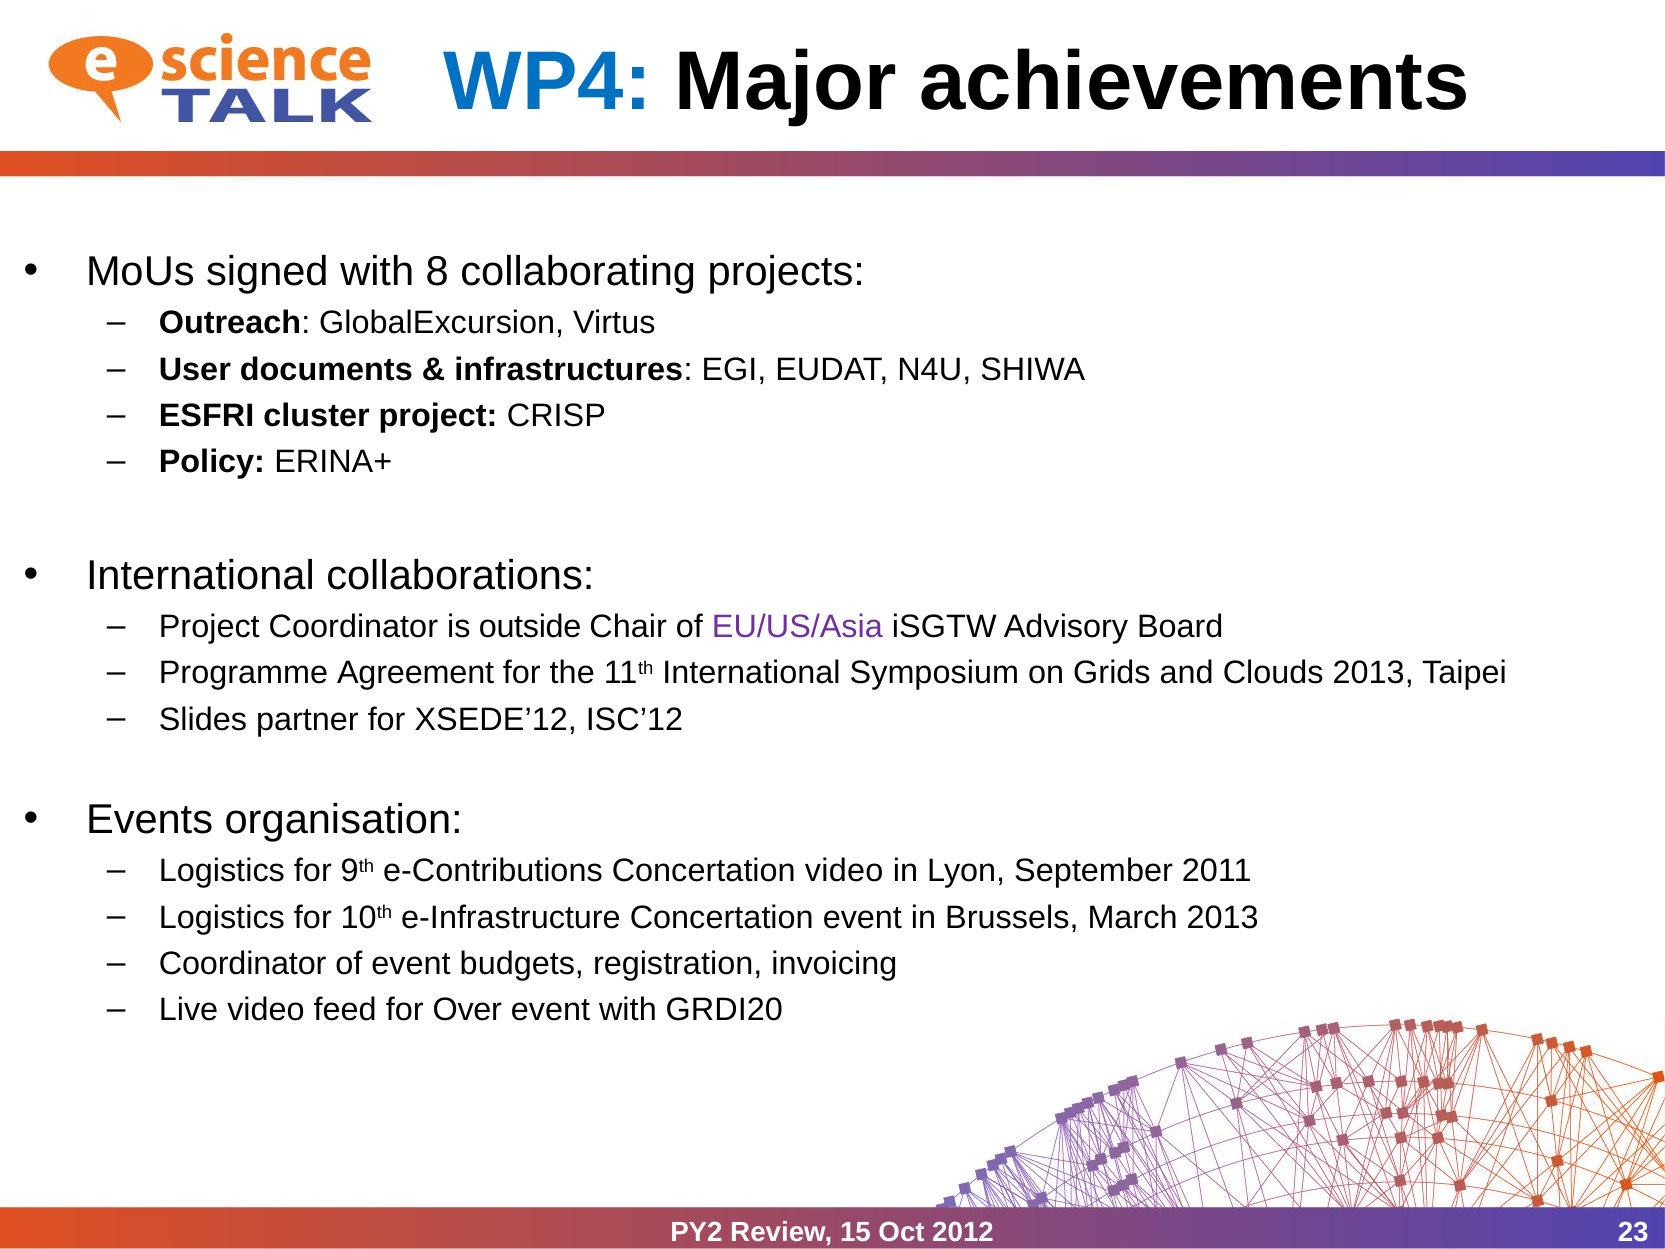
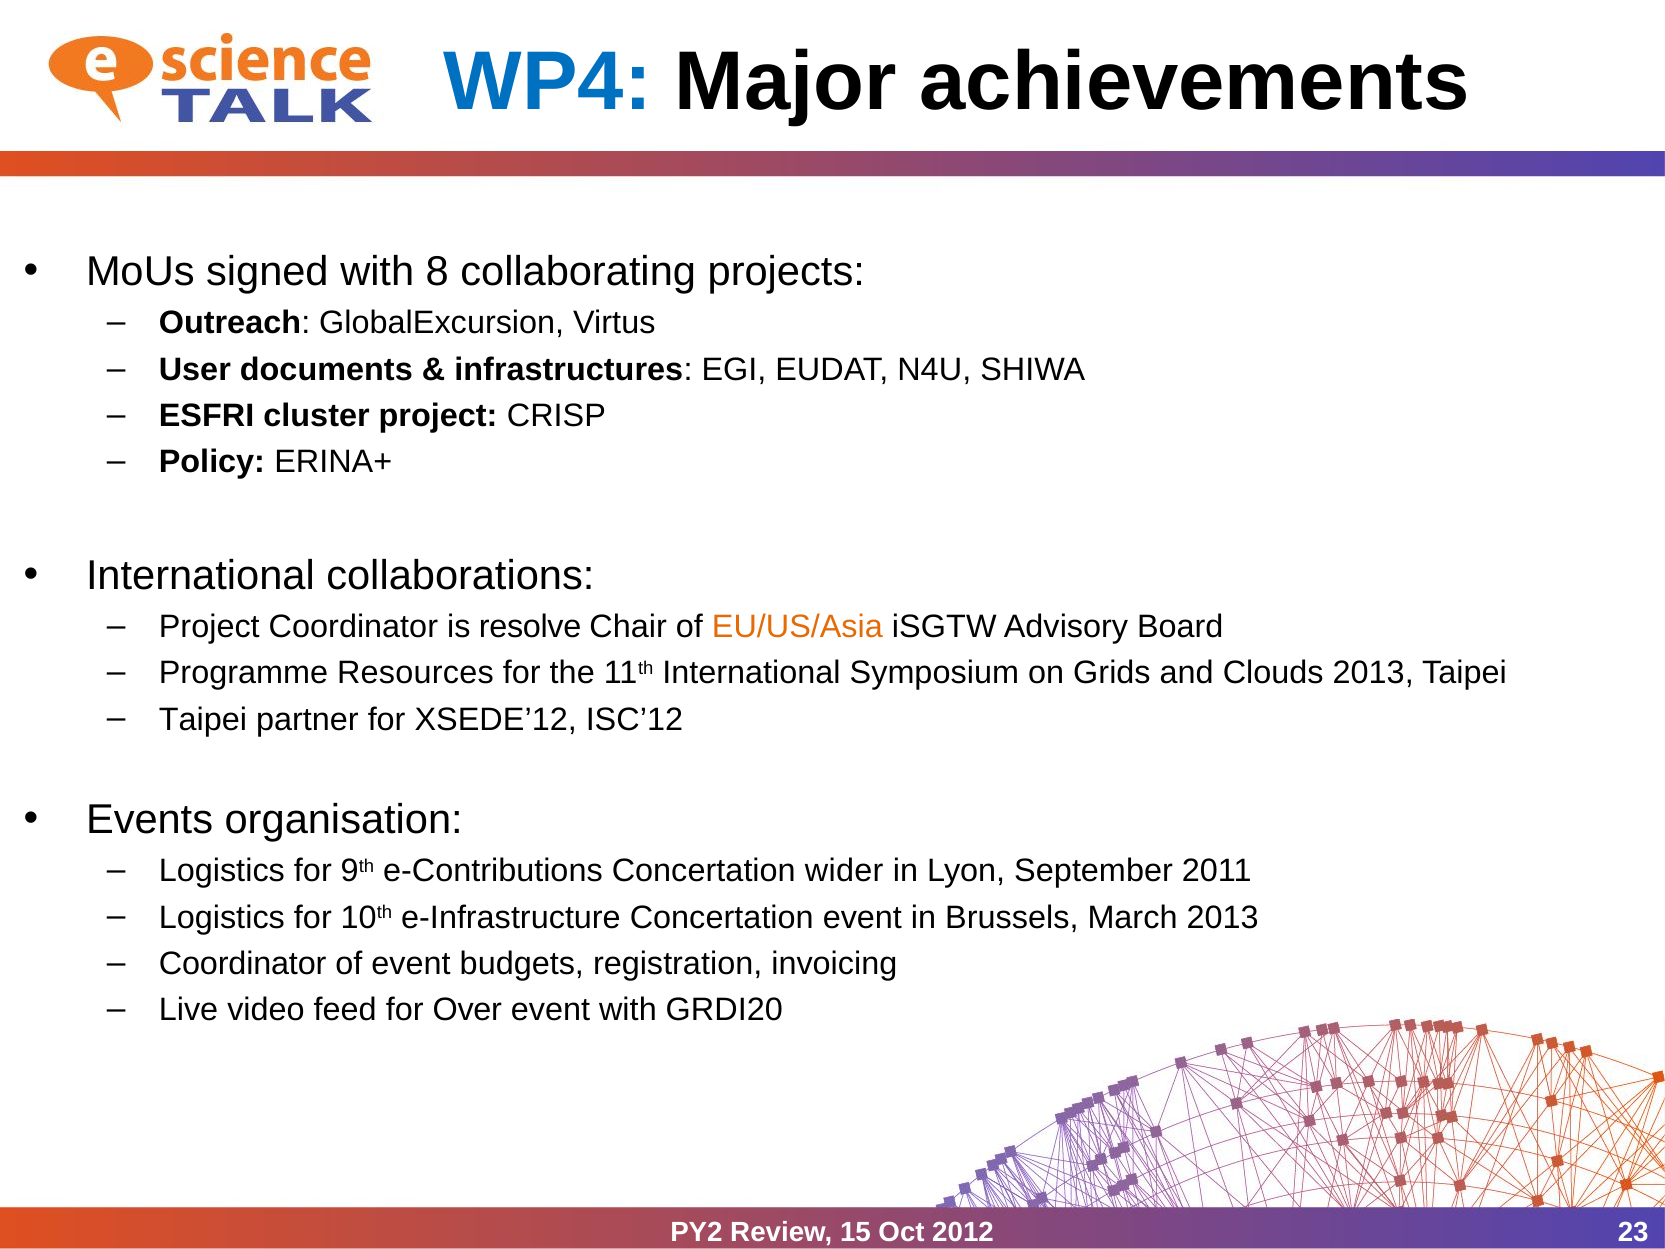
outside: outside -> resolve
EU/US/Asia colour: purple -> orange
Agreement: Agreement -> Resources
Slides at (203, 719): Slides -> Taipei
Concertation video: video -> wider
